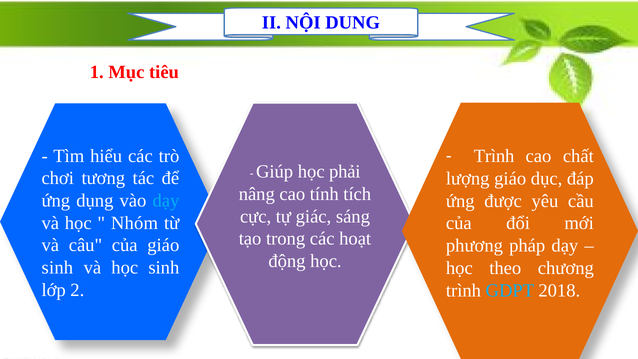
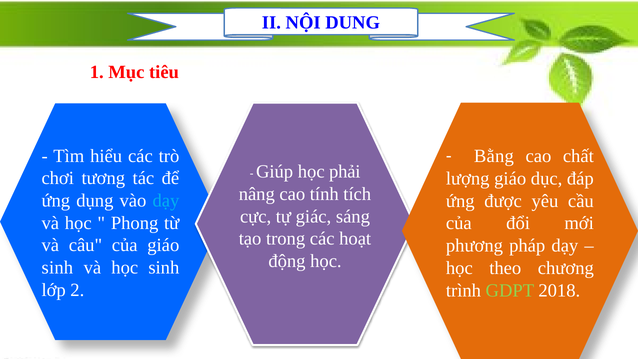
Trình at (494, 156): Trình -> Bằng
Nhóm: Nhóm -> Phong
GDPT colour: light blue -> light green
